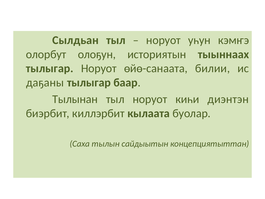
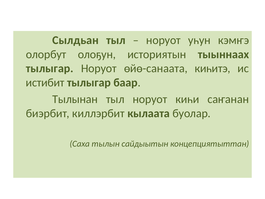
билии: билии -> киһитэ
даҕаны: даҕаны -> истибит
диэнтэн: диэнтэн -> саҥанан
